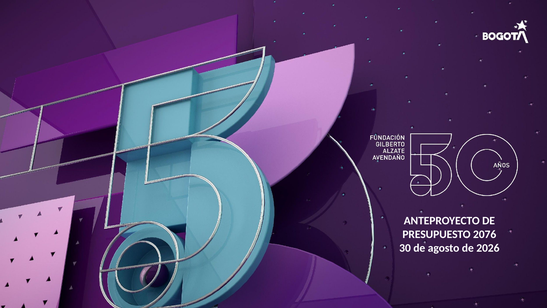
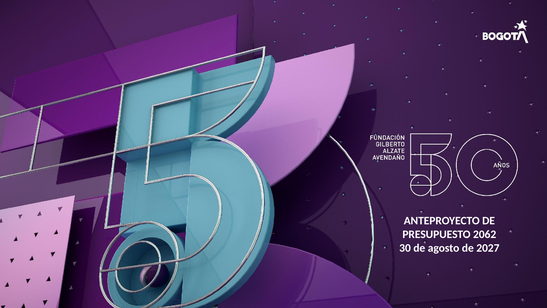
2076: 2076 -> 2062
2026: 2026 -> 2027
